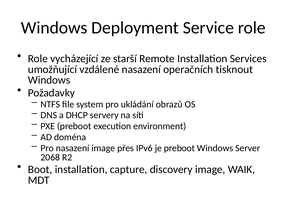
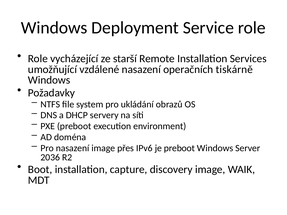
tisknout: tisknout -> tiskárně
2068: 2068 -> 2036
